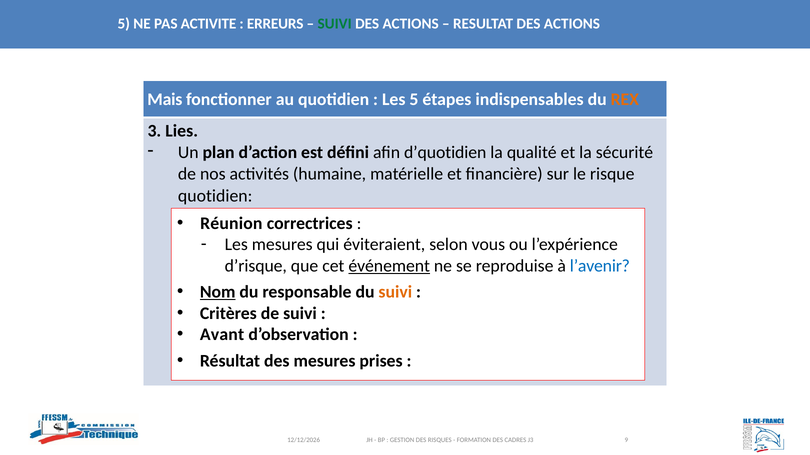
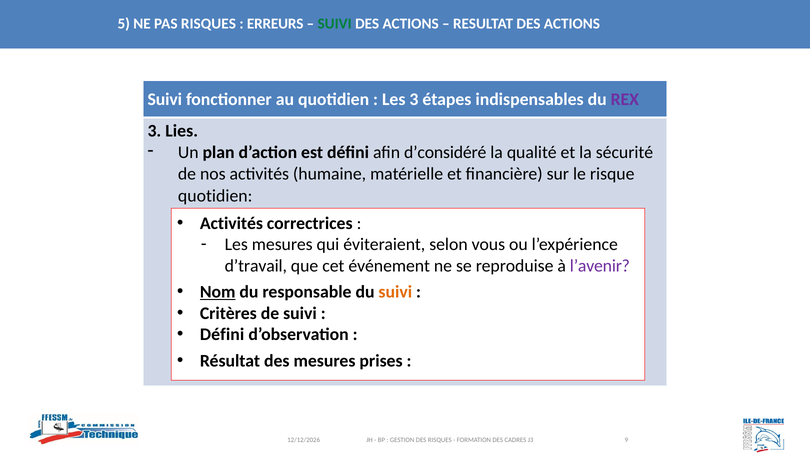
PAS ACTIVITE: ACTIVITE -> RISQUES
Mais at (165, 99): Mais -> Suivi
Les 5: 5 -> 3
REX colour: orange -> purple
d’quotidien: d’quotidien -> d’considéré
Réunion at (231, 224): Réunion -> Activités
d’risque: d’risque -> d’travail
événement underline: present -> none
l’avenir colour: blue -> purple
Avant at (222, 335): Avant -> Défini
